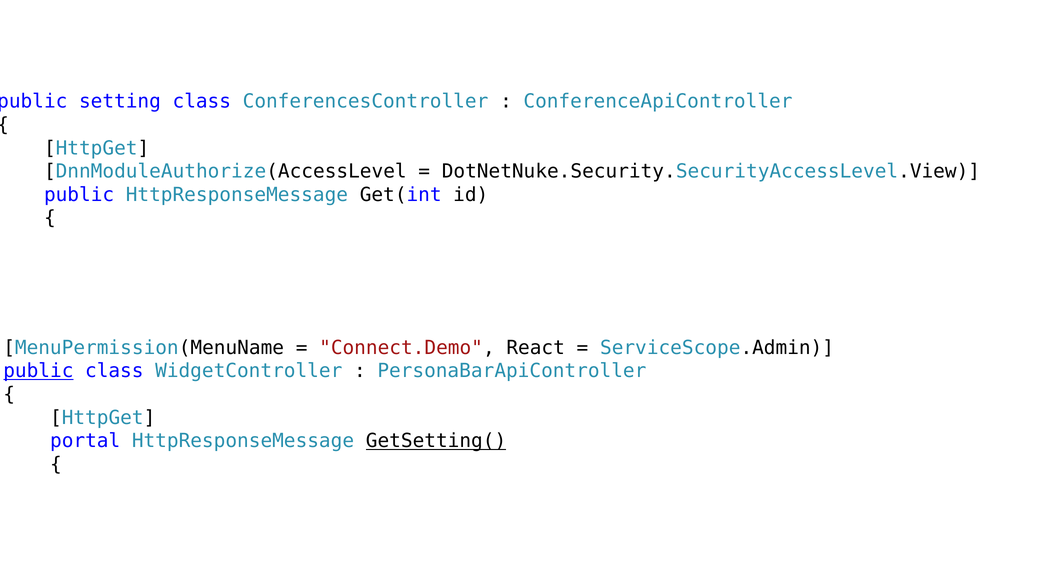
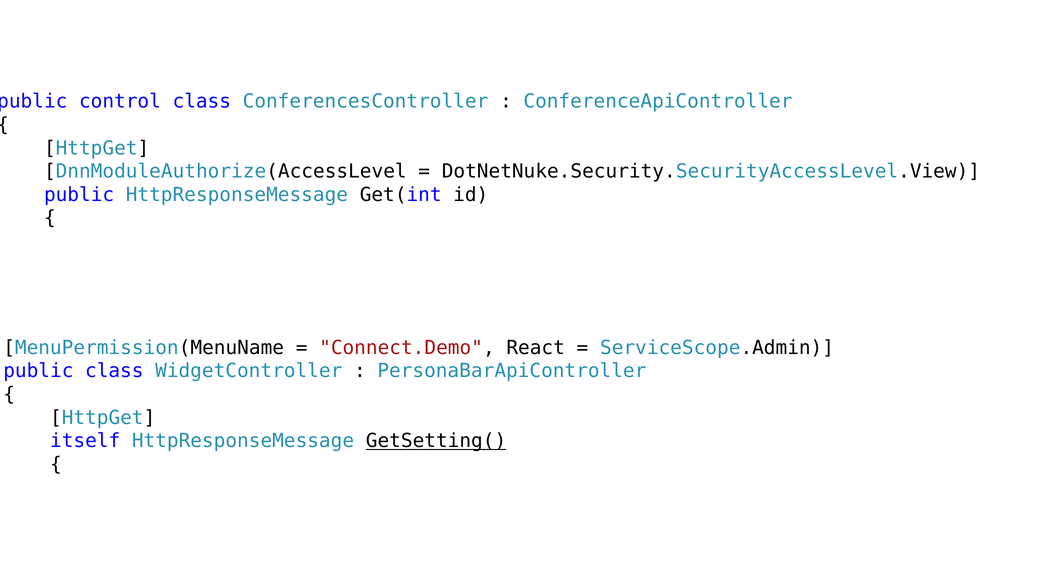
setting: setting -> control
public at (38, 371) underline: present -> none
portal: portal -> itself
